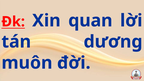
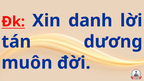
quan: quan -> danh
